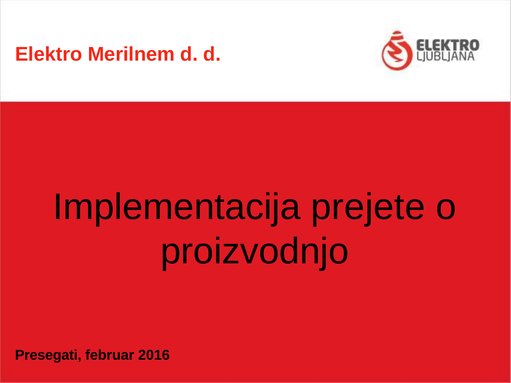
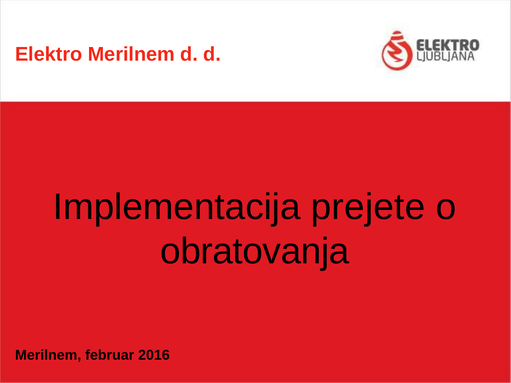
proizvodnjo: proizvodnjo -> obratovanja
Presegati at (48, 355): Presegati -> Merilnem
